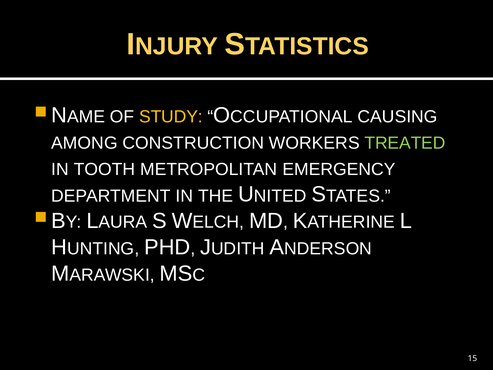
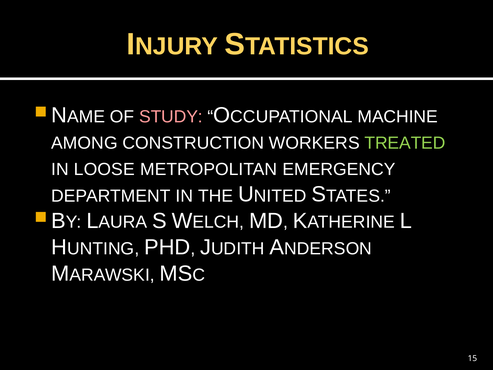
STUDY colour: yellow -> pink
CAUSING: CAUSING -> MACHINE
TOOTH: TOOTH -> LOOSE
